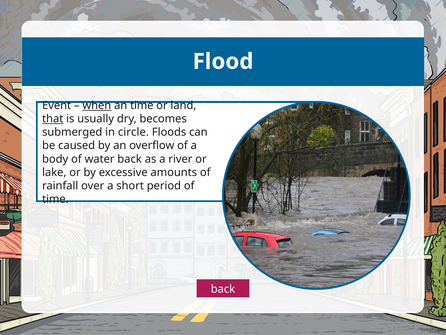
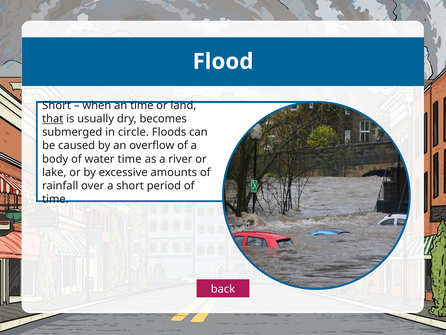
Event at (57, 105): Event -> Short
when underline: present -> none
water back: back -> time
